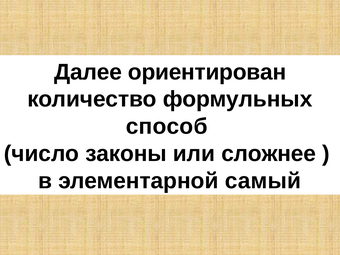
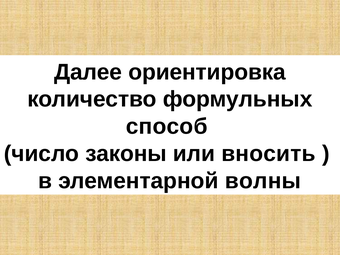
ориентирован: ориентирован -> ориентировка
сложнее: сложнее -> вносить
самый: самый -> волны
